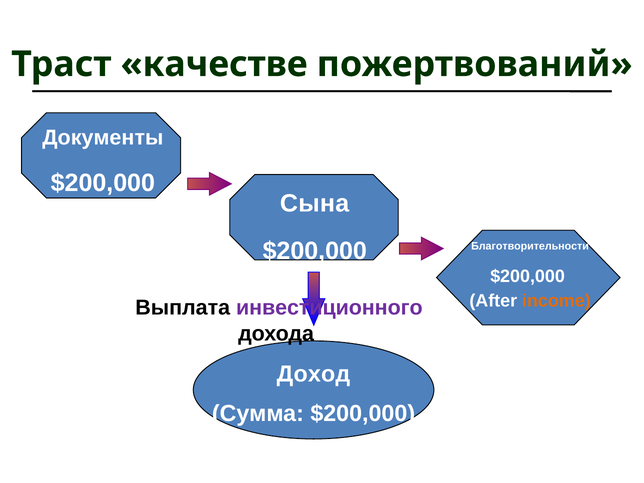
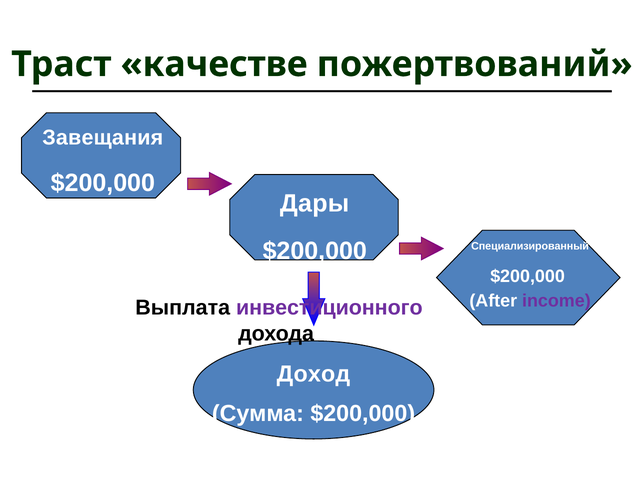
Документы: Документы -> Завещания
Сына: Сына -> Дары
Благотворительности: Благотворительности -> Специализированный
income colour: orange -> purple
